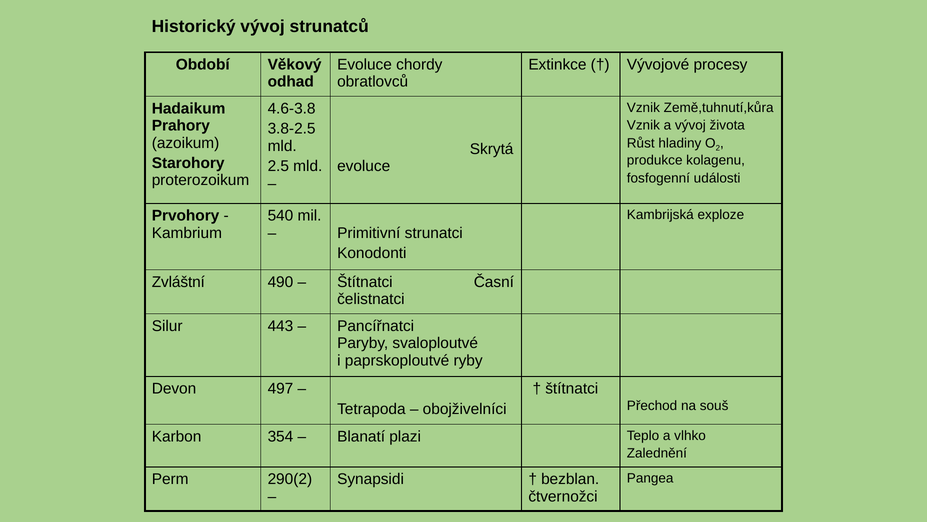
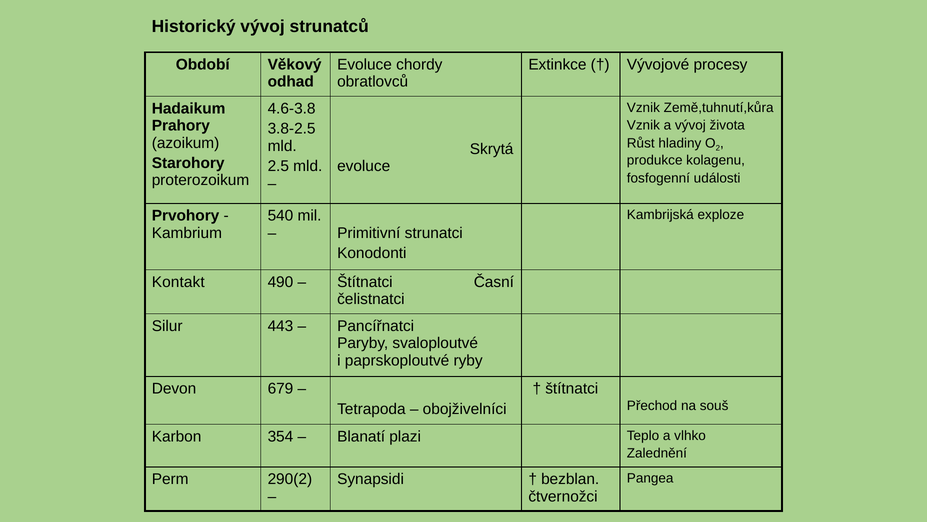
Zvláštní: Zvláštní -> Kontakt
497: 497 -> 679
